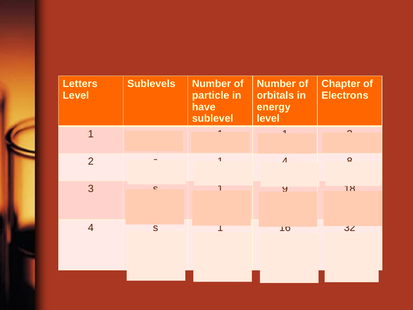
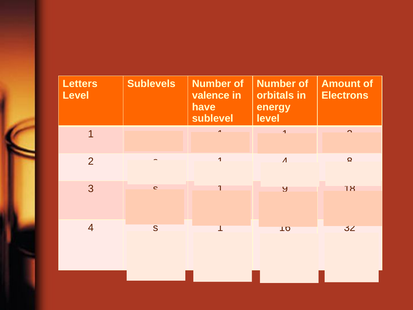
Chapter: Chapter -> Amount
particle: particle -> valence
